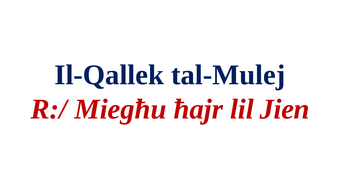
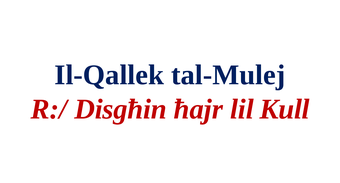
Miegħu: Miegħu -> Disgħin
Jien: Jien -> Kull
